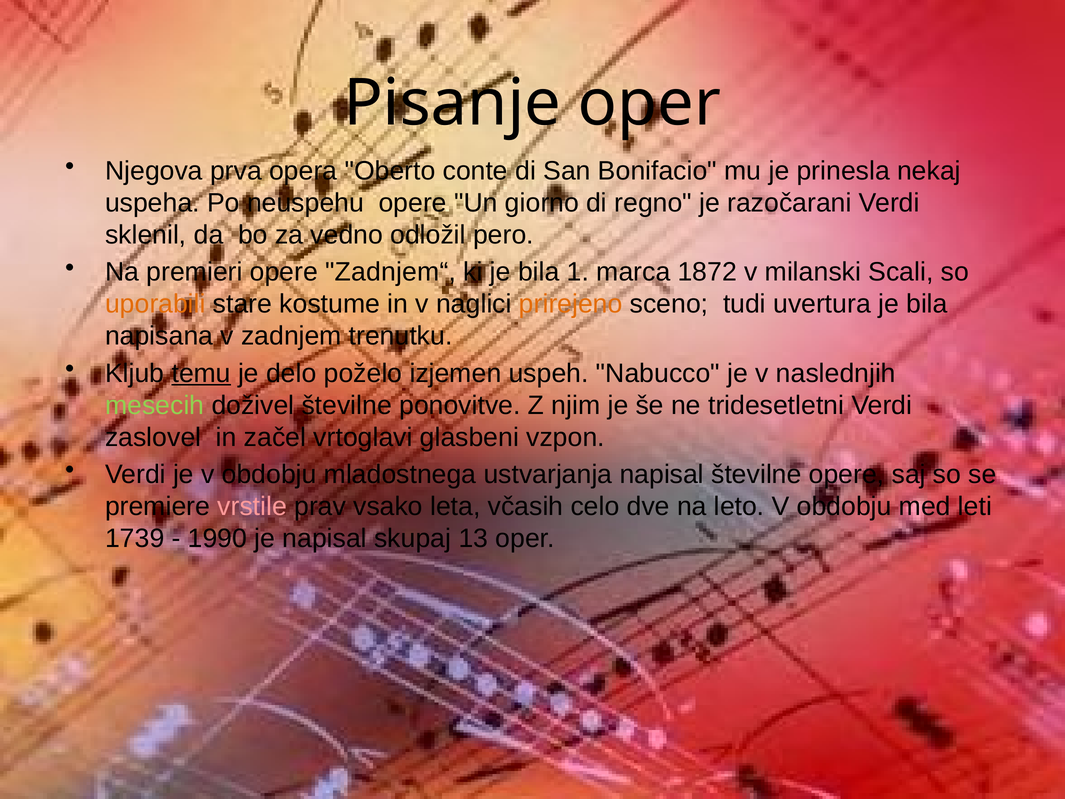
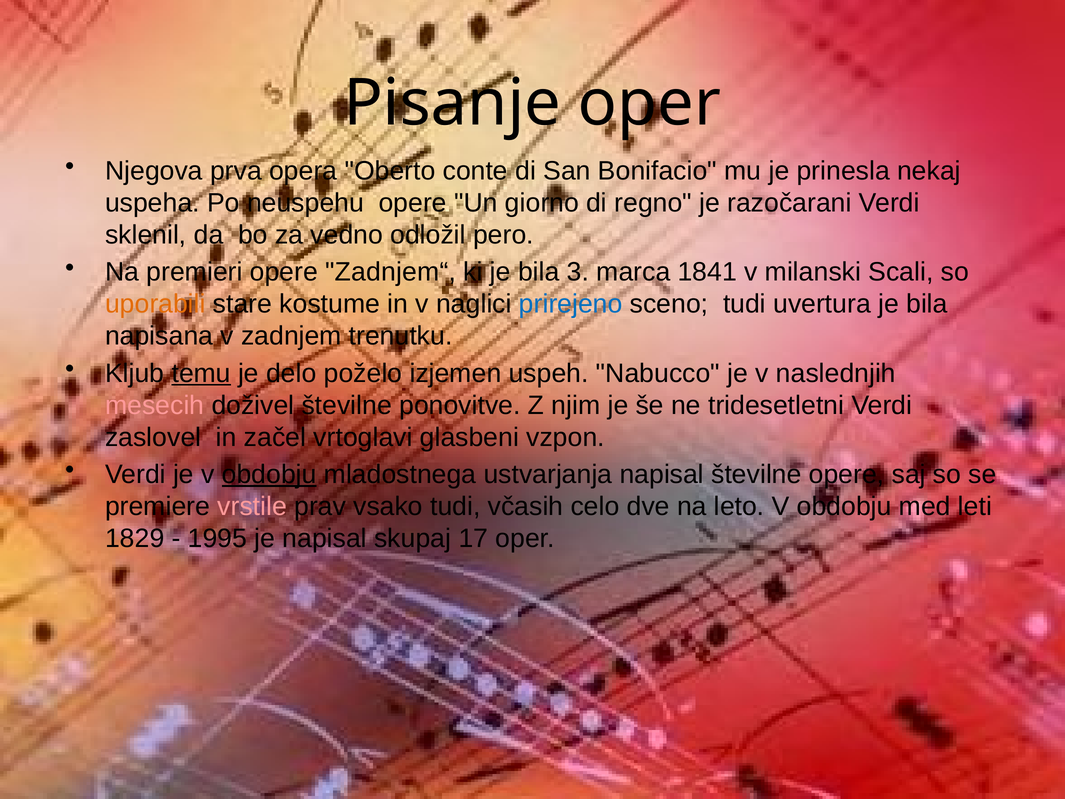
1: 1 -> 3
1872: 1872 -> 1841
prirejeno colour: orange -> blue
mesecih colour: light green -> pink
obdobju at (269, 474) underline: none -> present
vsako leta: leta -> tudi
1739: 1739 -> 1829
1990: 1990 -> 1995
13: 13 -> 17
